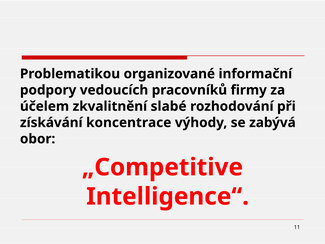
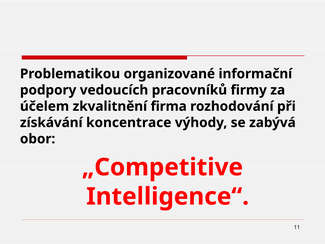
slabé: slabé -> firma
